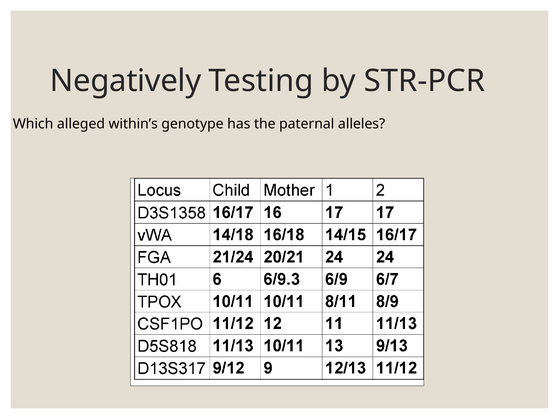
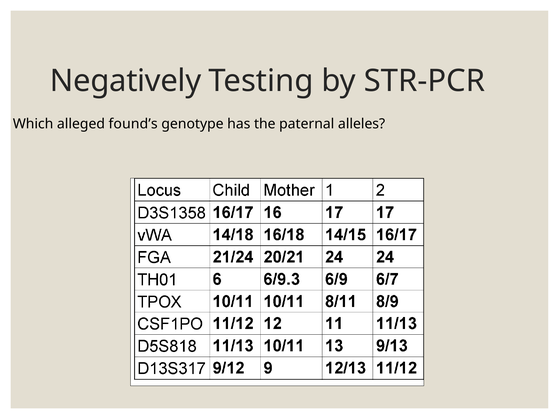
within’s: within’s -> found’s
